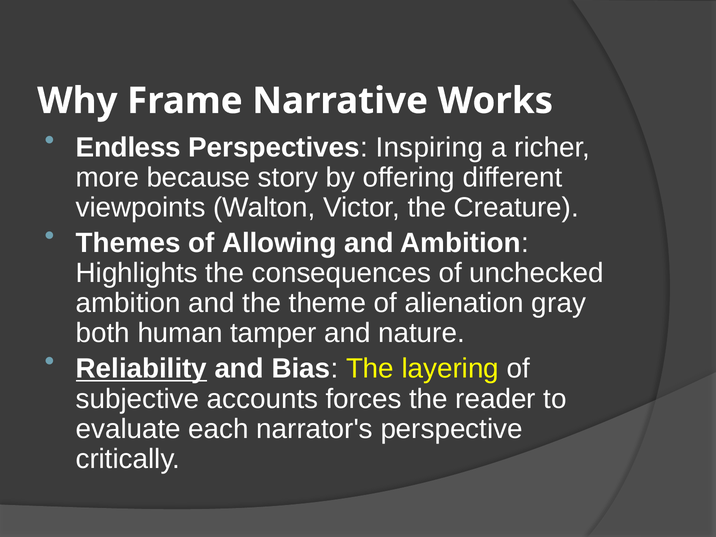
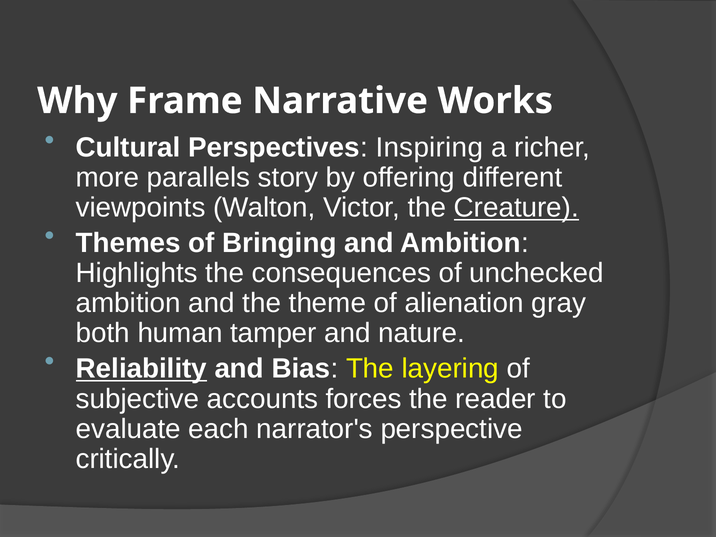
Endless: Endless -> Cultural
because: because -> parallels
Creature underline: none -> present
Allowing: Allowing -> Bringing
